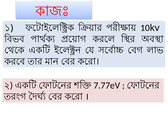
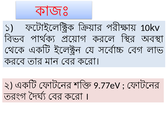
7.77eV: 7.77eV -> 9.77eV
